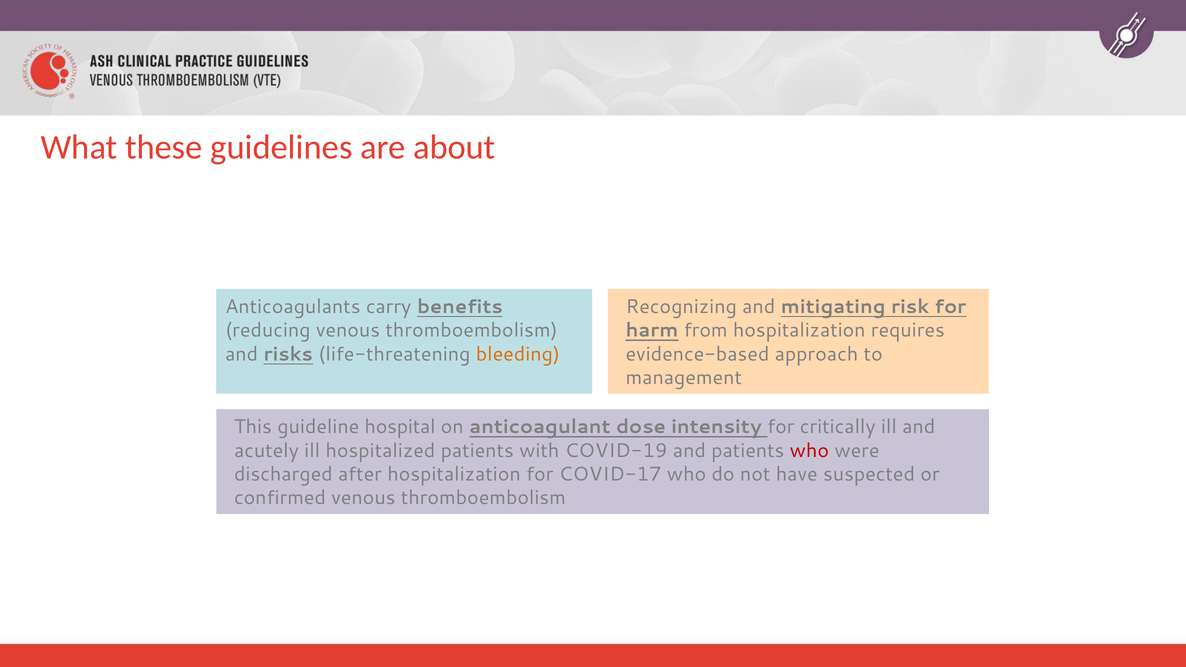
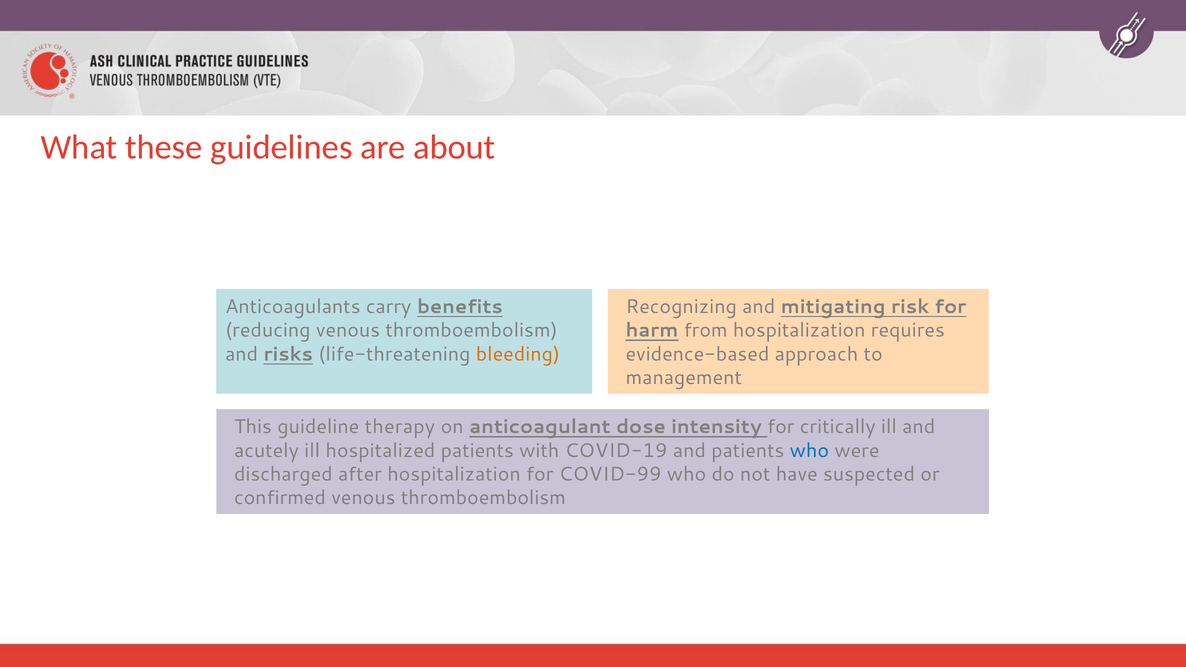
hospital: hospital -> therapy
who at (809, 451) colour: red -> blue
COVID-17: COVID-17 -> COVID-99
